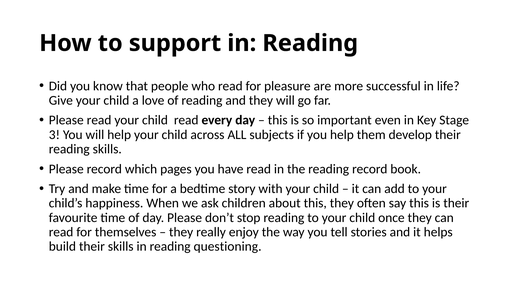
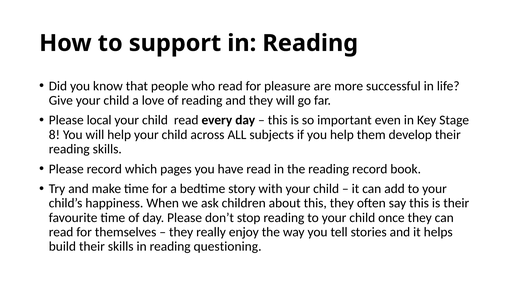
Please read: read -> local
3: 3 -> 8
